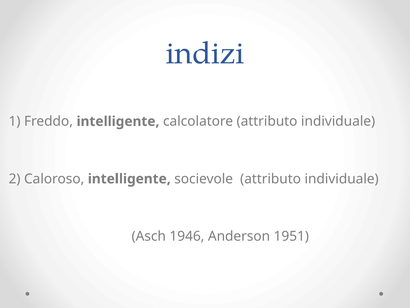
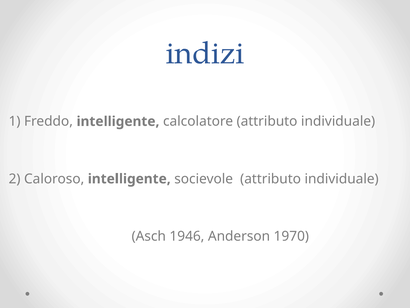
1951: 1951 -> 1970
